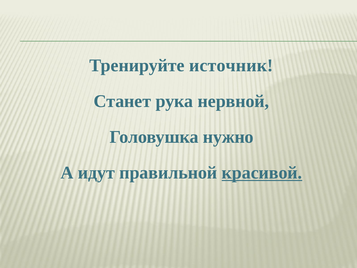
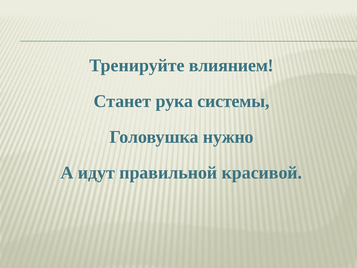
источник: источник -> влиянием
нервной: нервной -> системы
красивой underline: present -> none
